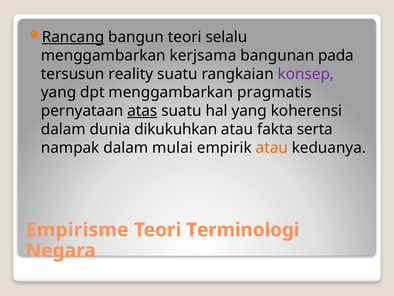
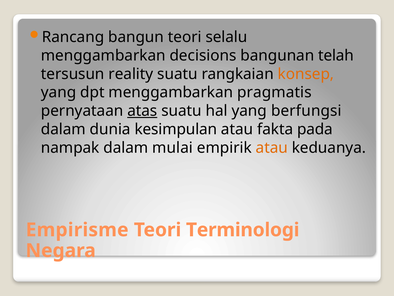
Rancang underline: present -> none
kerjsama: kerjsama -> decisions
pada: pada -> telah
konsep colour: purple -> orange
koherensi: koherensi -> berfungsi
dikukuhkan: dikukuhkan -> kesimpulan
serta: serta -> pada
